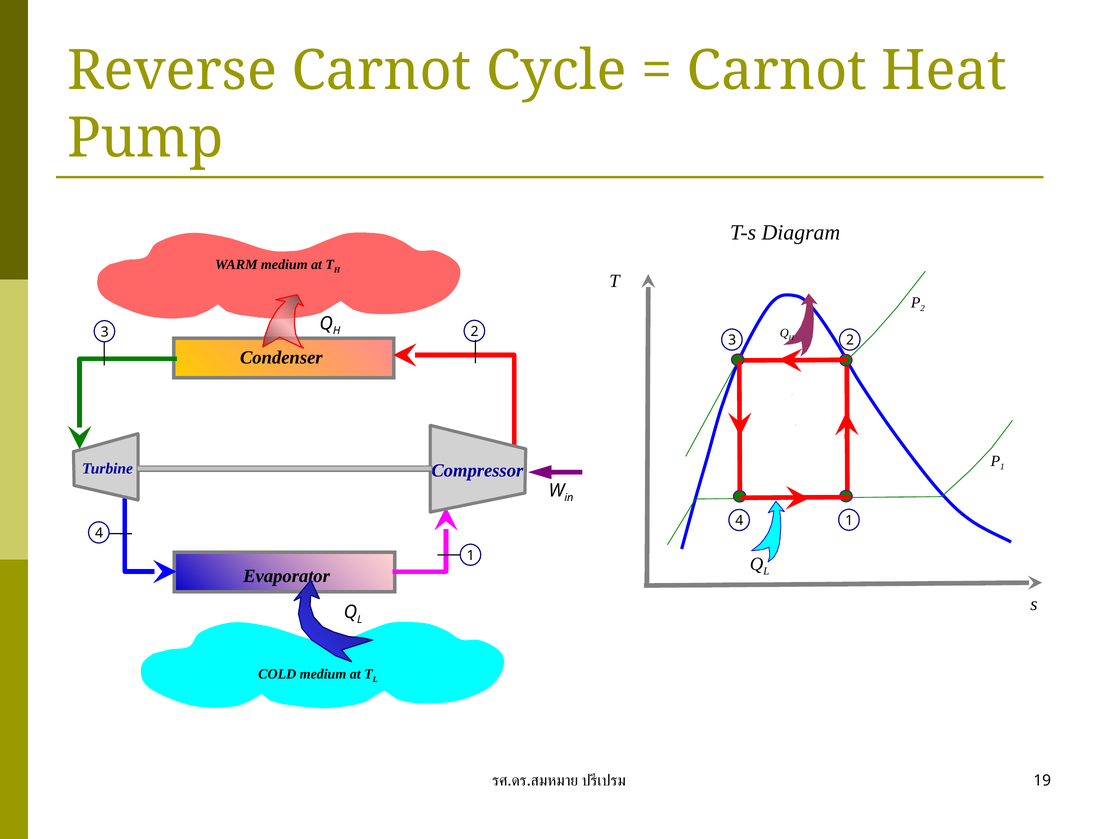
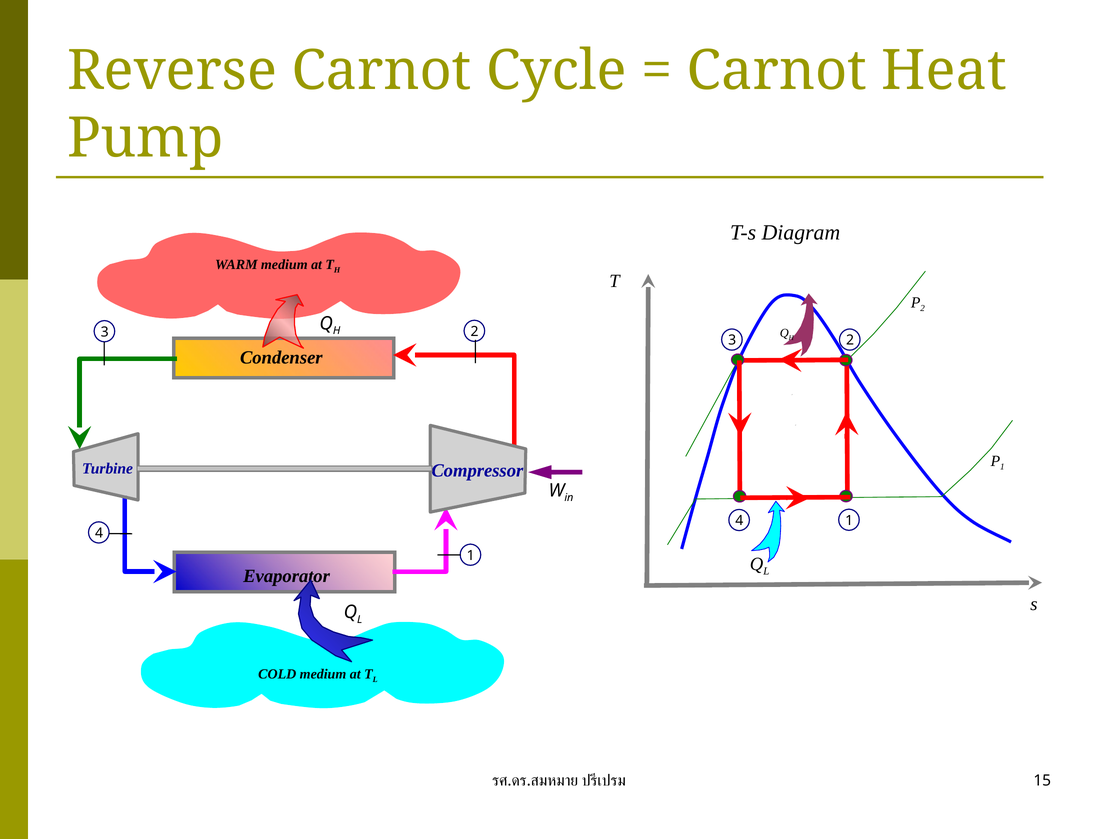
19: 19 -> 15
